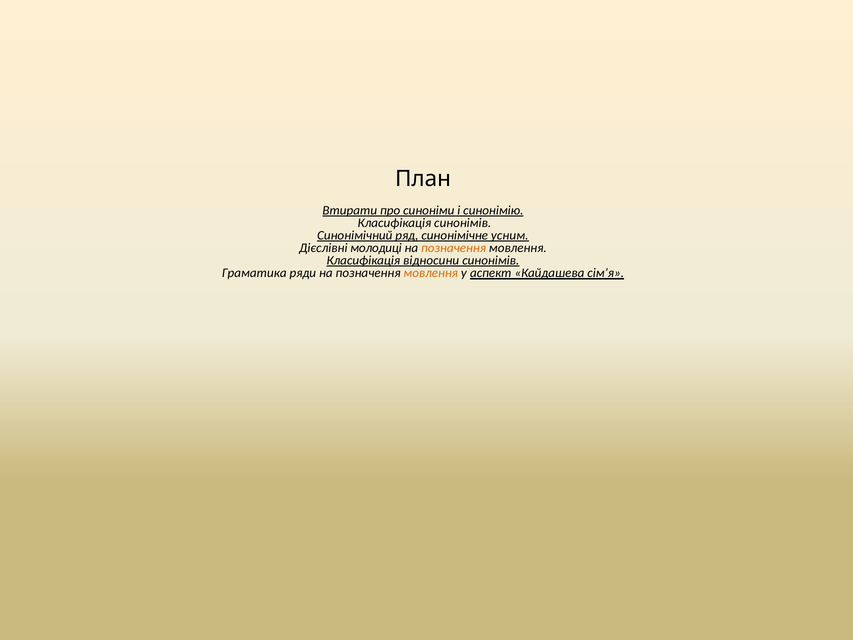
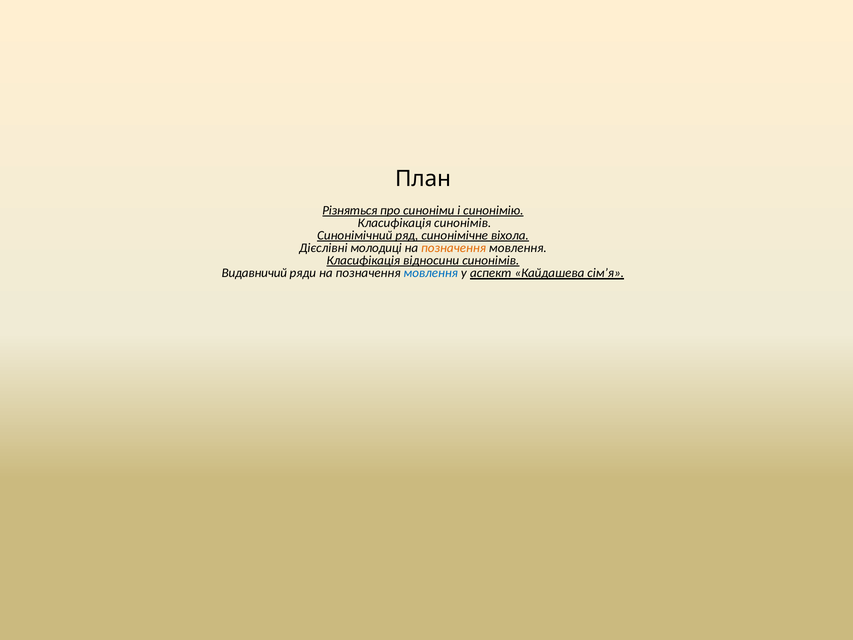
Втирати: Втирати -> Різняться
усним: усним -> віхола
Граматика: Граматика -> Видавничий
мовлення at (431, 273) colour: orange -> blue
